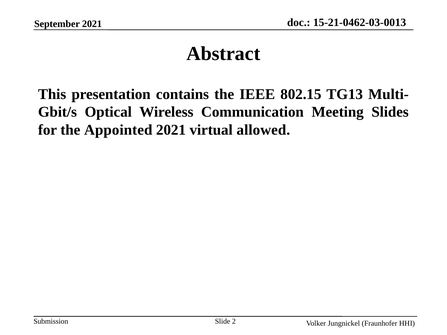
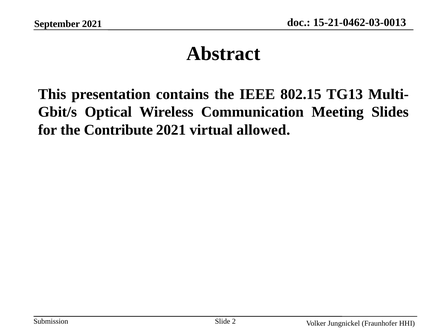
Appointed: Appointed -> Contribute
